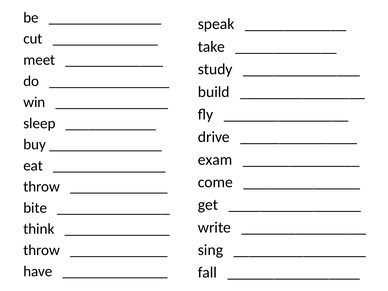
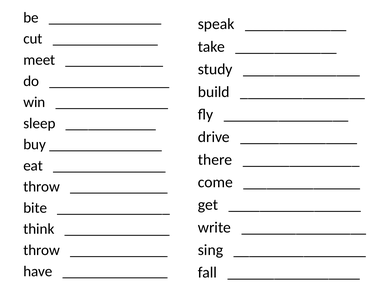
exam: exam -> there
